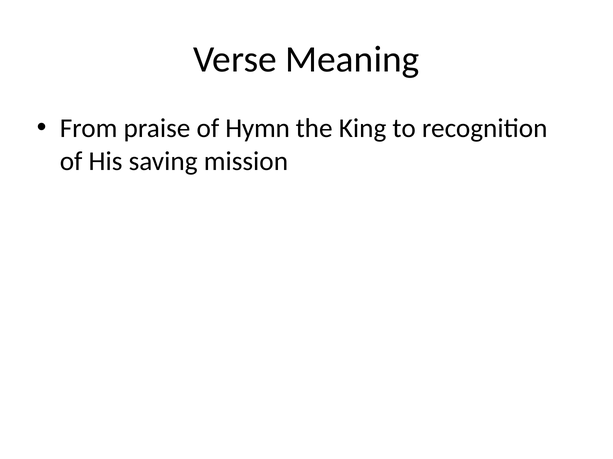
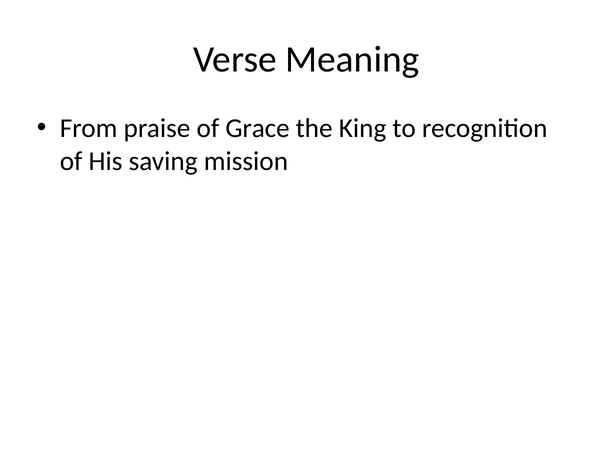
Hymn: Hymn -> Grace
